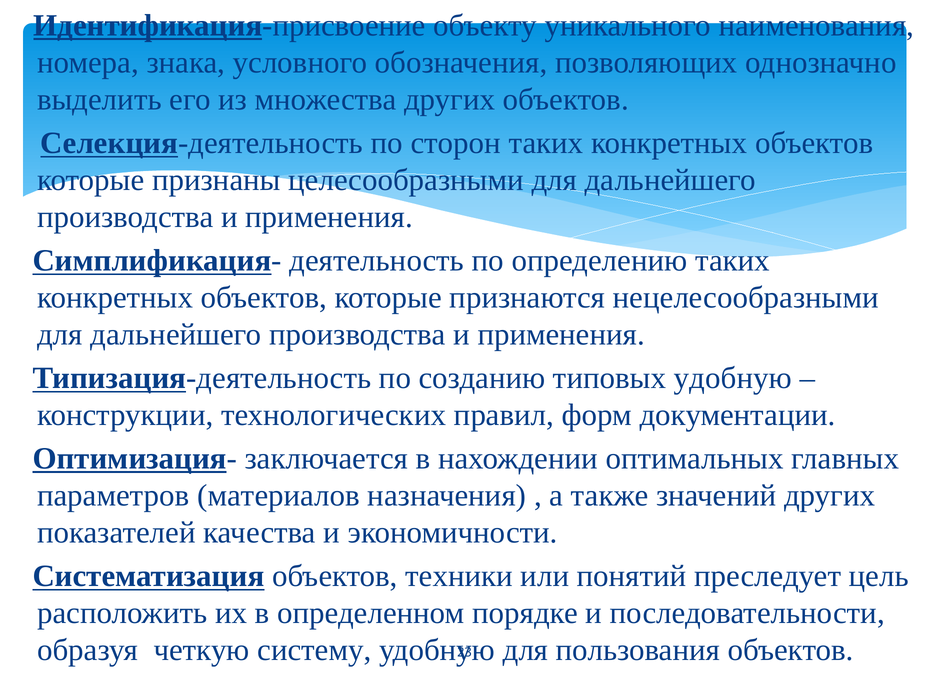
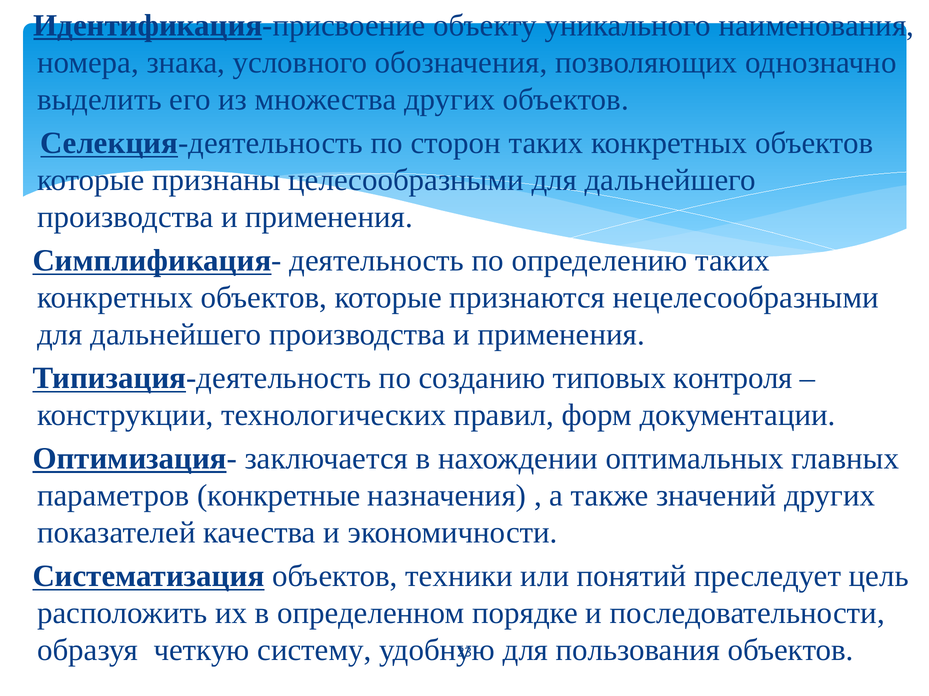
типовых удобную: удобную -> контроля
материалов: материалов -> конкретные
